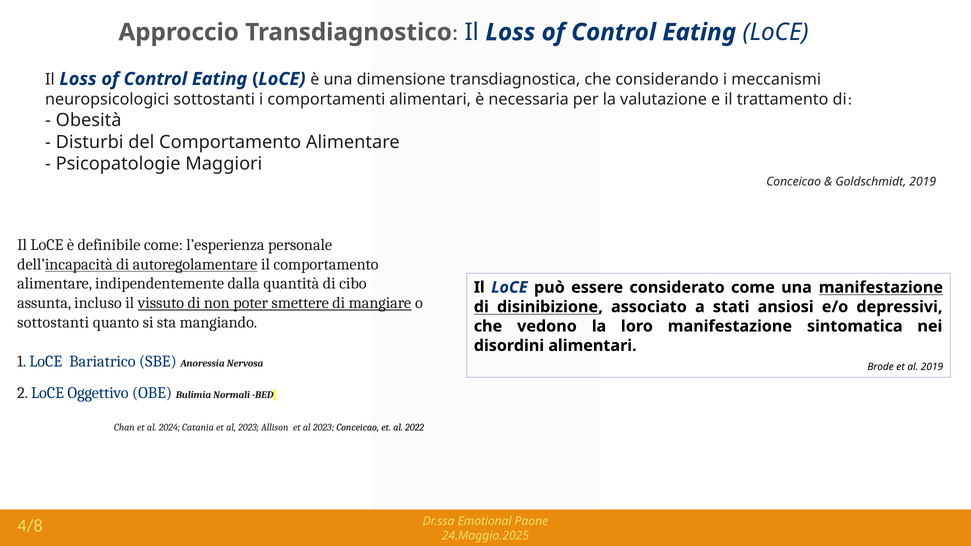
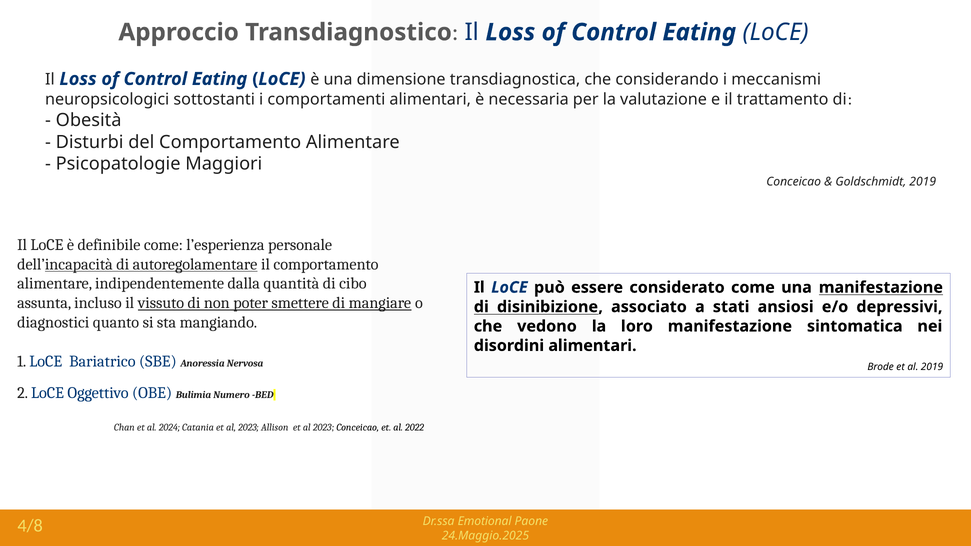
sottostanti at (53, 323): sottostanti -> diagnostici
Normali: Normali -> Numero
